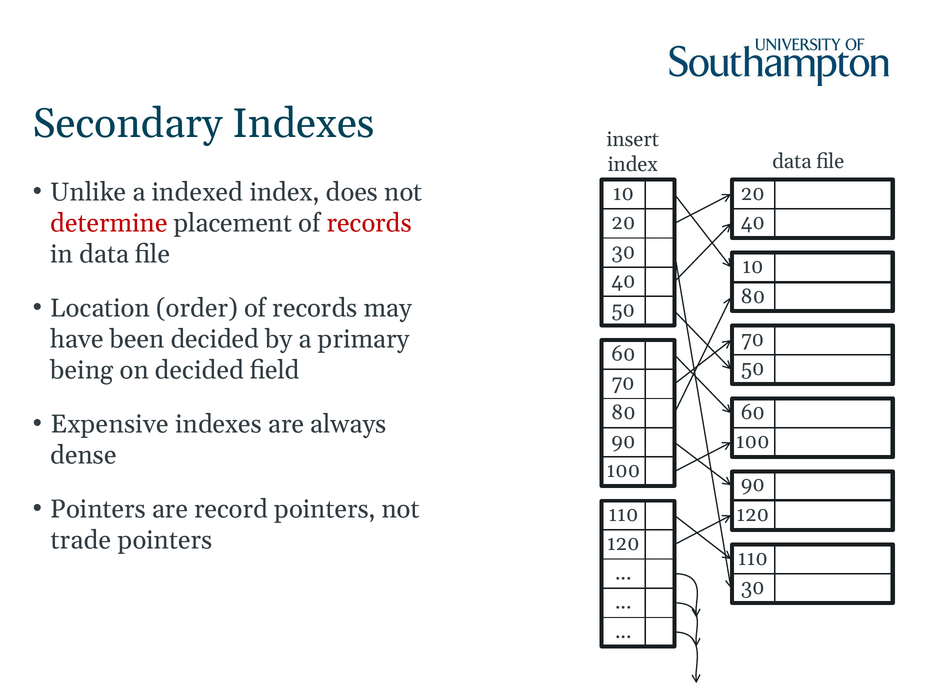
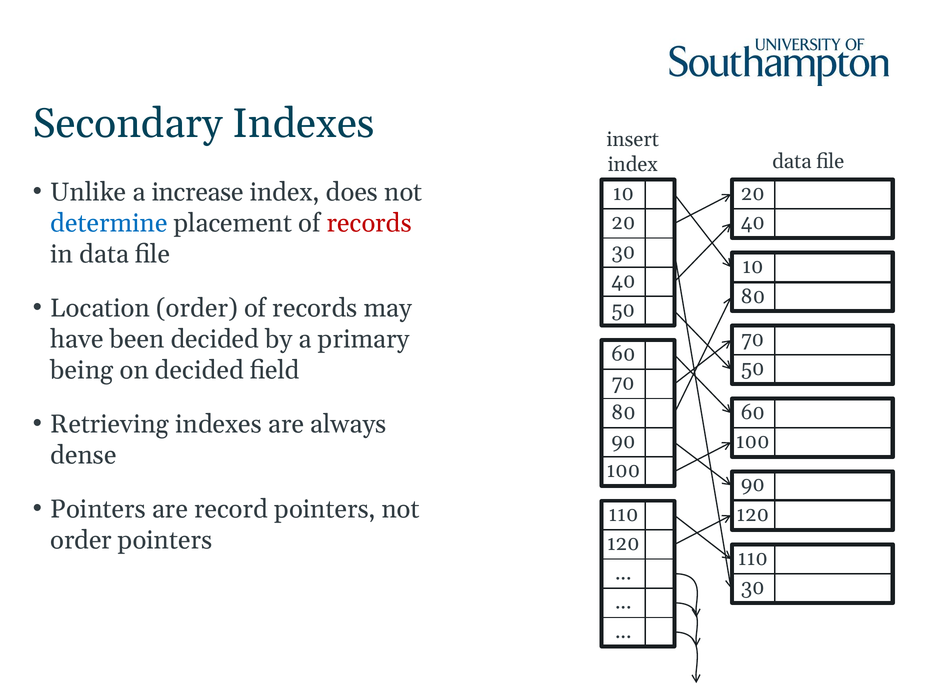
indexed: indexed -> increase
determine colour: red -> blue
Expensive: Expensive -> Retrieving
trade at (81, 540): trade -> order
